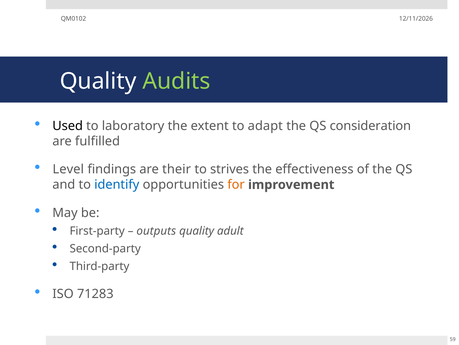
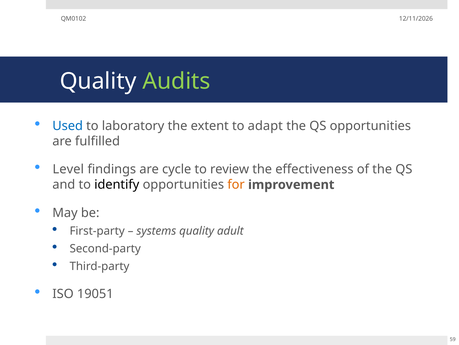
Used colour: black -> blue
QS consideration: consideration -> opportunities
their: their -> cycle
strives: strives -> review
identify colour: blue -> black
outputs: outputs -> systems
71283: 71283 -> 19051
